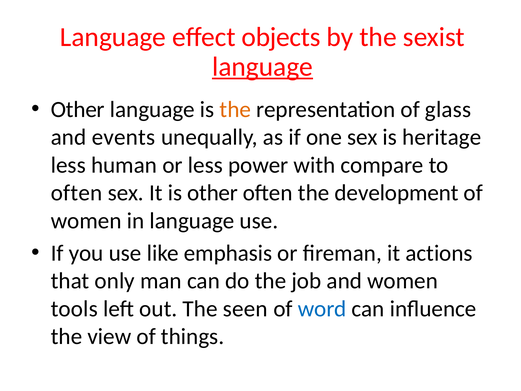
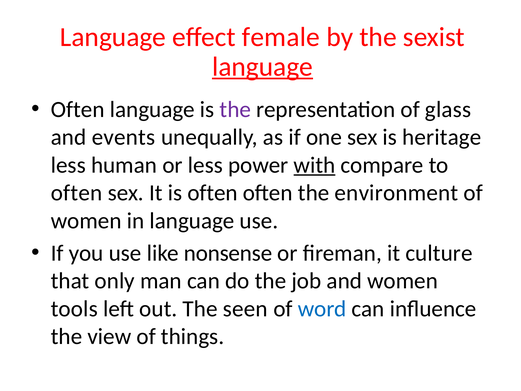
objects: objects -> female
Other at (78, 109): Other -> Often
the at (235, 109) colour: orange -> purple
with underline: none -> present
is other: other -> often
development: development -> environment
emphasis: emphasis -> nonsense
actions: actions -> culture
